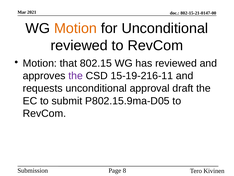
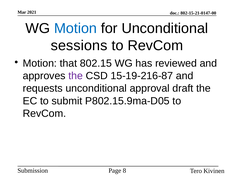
Motion at (75, 28) colour: orange -> blue
reviewed at (79, 45): reviewed -> sessions
15-19-216-11: 15-19-216-11 -> 15-19-216-87
